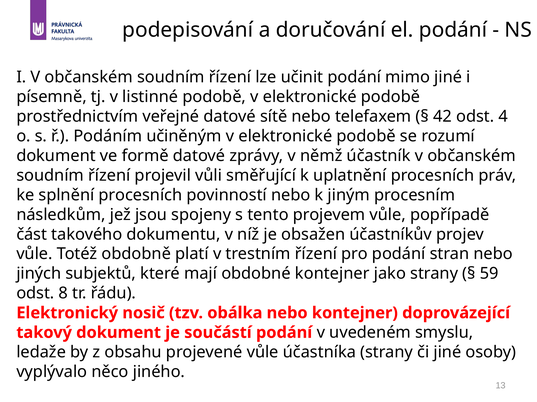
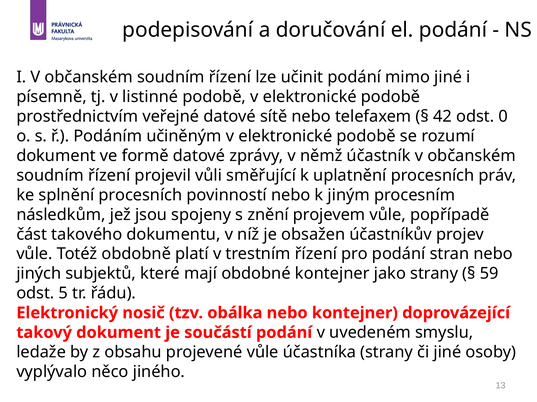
4: 4 -> 0
tento: tento -> znění
8: 8 -> 5
